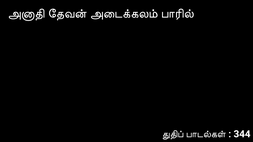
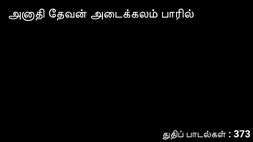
344: 344 -> 373
